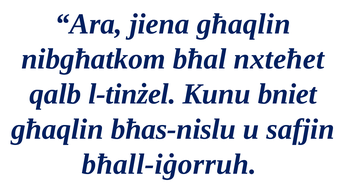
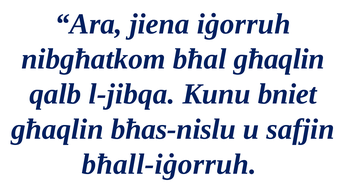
jiena għaqlin: għaqlin -> iġorruh
bħal nxteħet: nxteħet -> għaqlin
l-tinżel: l-tinżel -> l-jibqa
